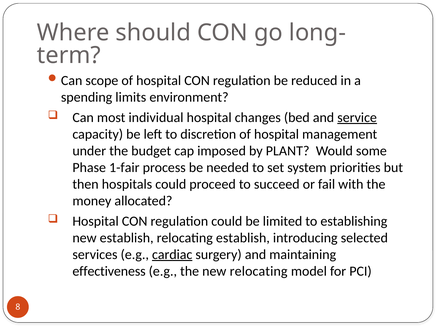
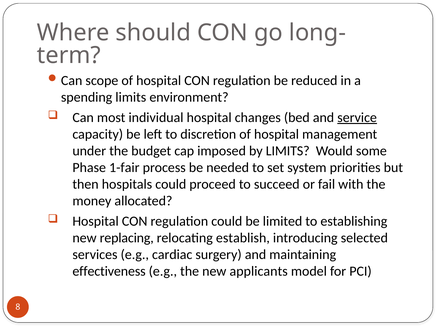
by PLANT: PLANT -> LIMITS
new establish: establish -> replacing
cardiac underline: present -> none
new relocating: relocating -> applicants
